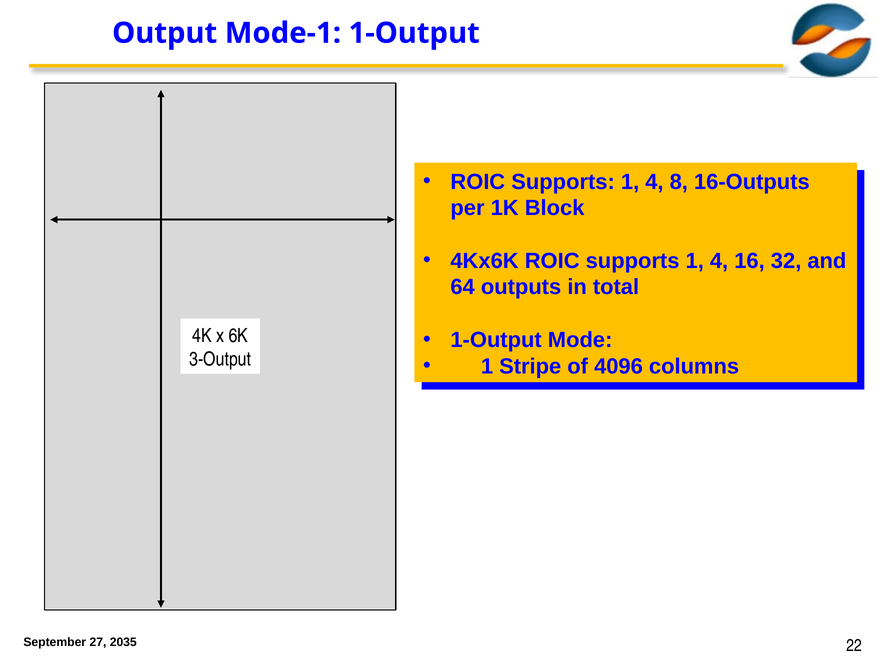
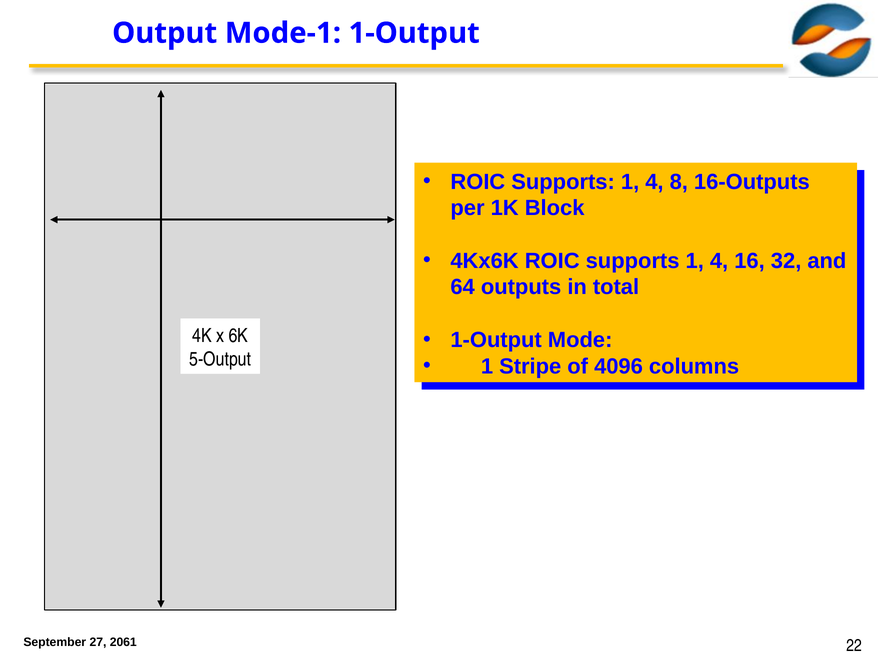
3-Output: 3-Output -> 5-Output
2035: 2035 -> 2061
